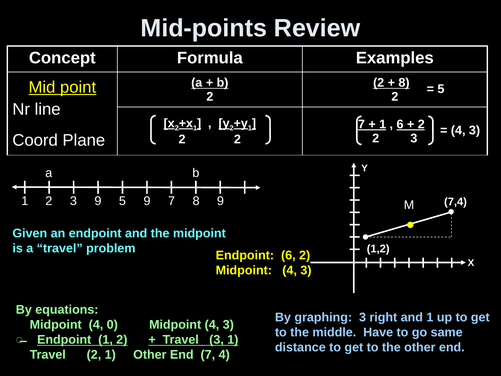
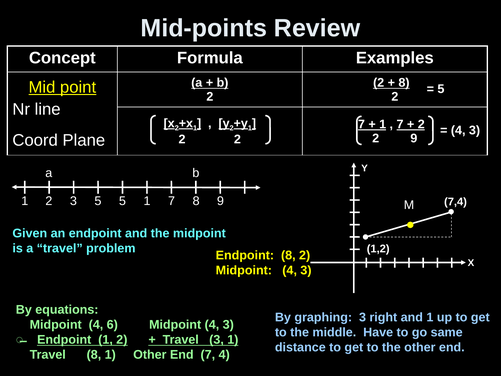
6 at (400, 124): 6 -> 7
3 at (414, 138): 3 -> 9
3 9: 9 -> 5
5 9: 9 -> 1
Endpoint 6: 6 -> 8
0: 0 -> 6
Travel 2: 2 -> 8
